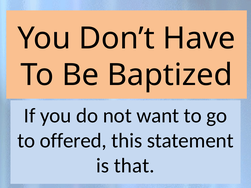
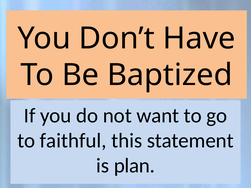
offered: offered -> faithful
that: that -> plan
